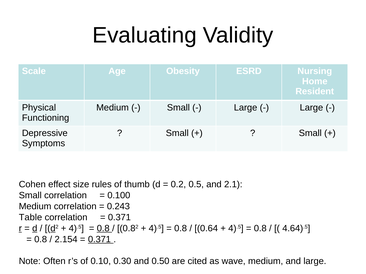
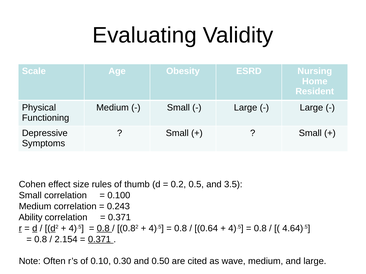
2.1: 2.1 -> 3.5
Table: Table -> Ability
